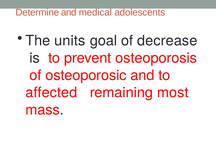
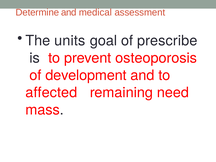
adolescents: adolescents -> assessment
decrease: decrease -> prescribe
osteoporosic: osteoporosic -> development
most: most -> need
